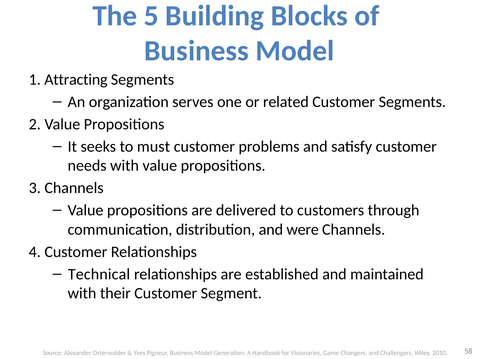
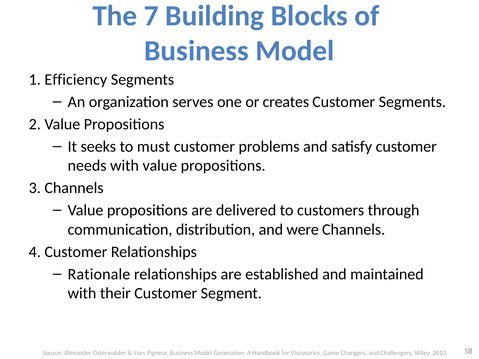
5: 5 -> 7
Attracting: Attracting -> Efficiency
related: related -> creates
Technical: Technical -> Rationale
